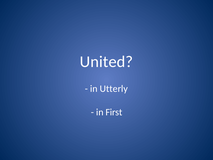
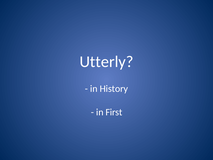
United: United -> Utterly
Utterly: Utterly -> History
